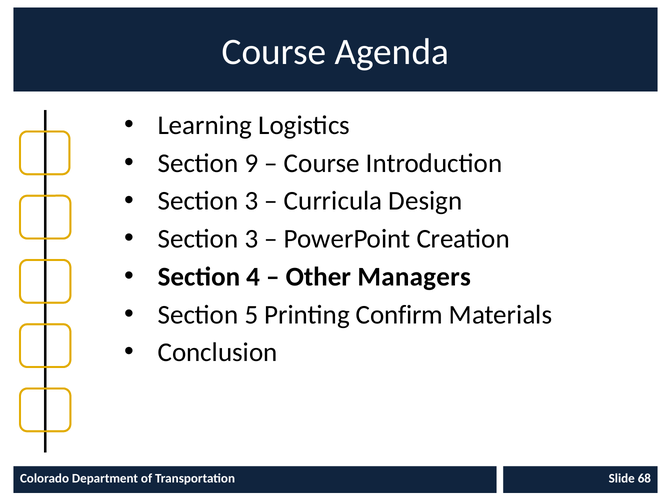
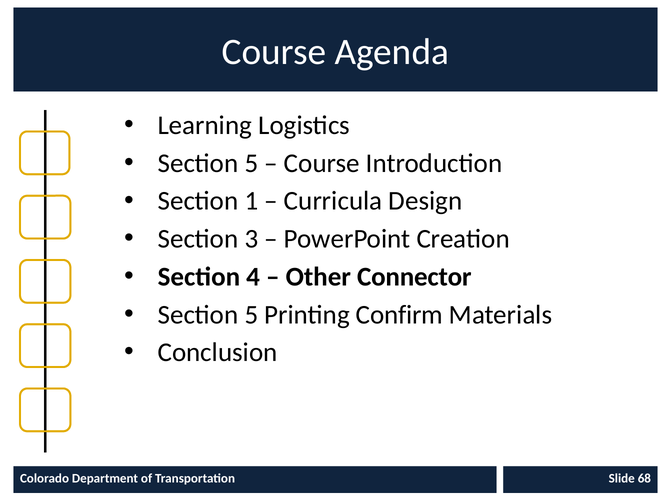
9 at (251, 163): 9 -> 5
3 at (251, 201): 3 -> 1
Managers: Managers -> Connector
